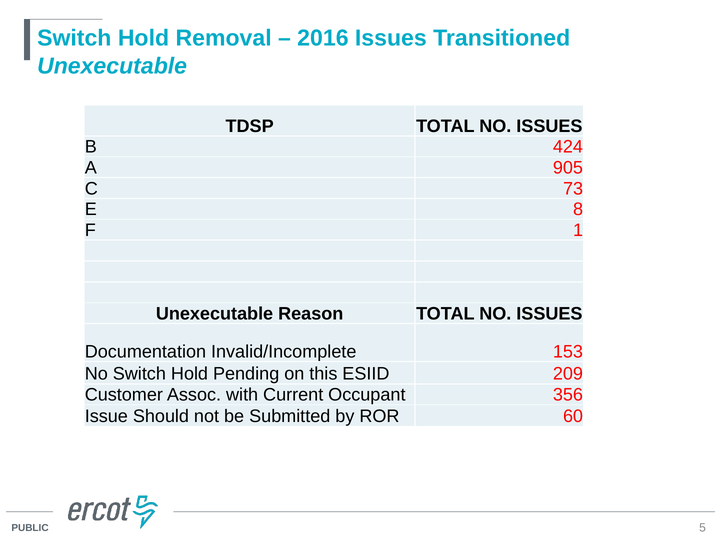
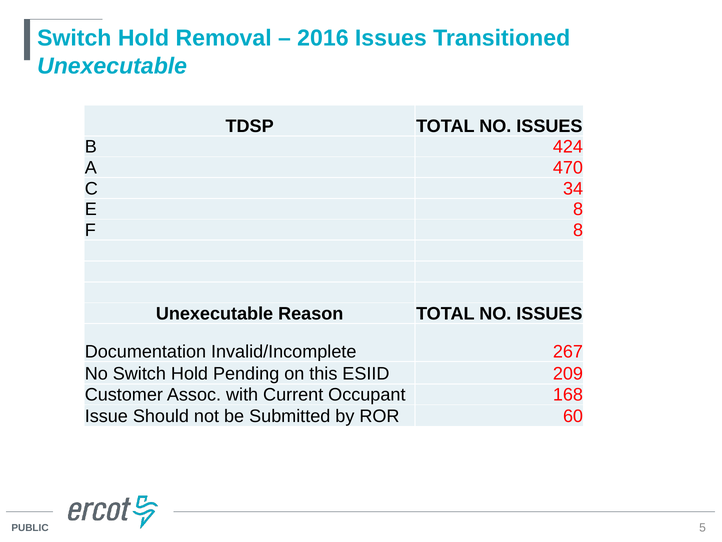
905: 905 -> 470
73: 73 -> 34
F 1: 1 -> 8
153: 153 -> 267
356: 356 -> 168
